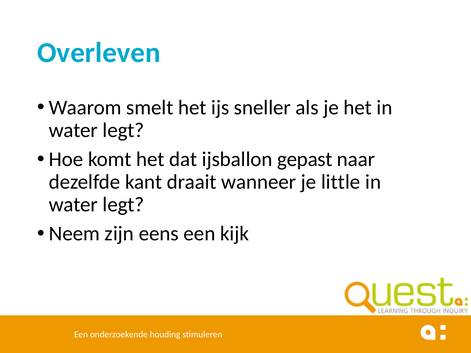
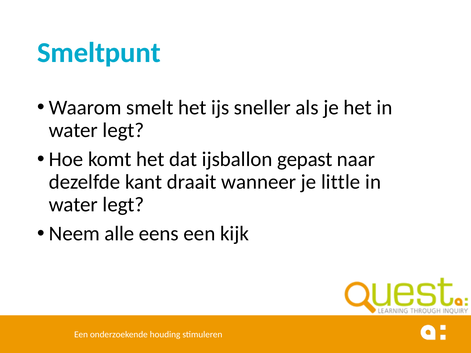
Overleven: Overleven -> Smeltpunt
zijn: zijn -> alle
